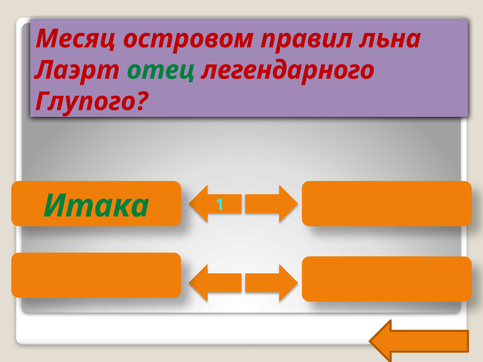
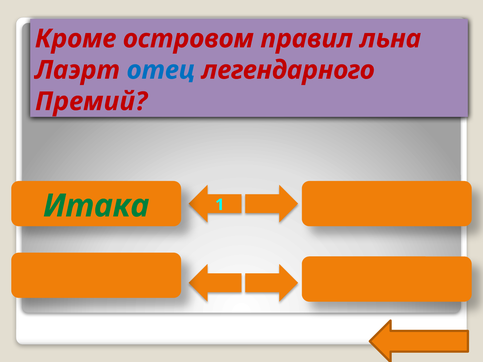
Месяц: Месяц -> Кроме
отец colour: green -> blue
Глупого: Глупого -> Премий
